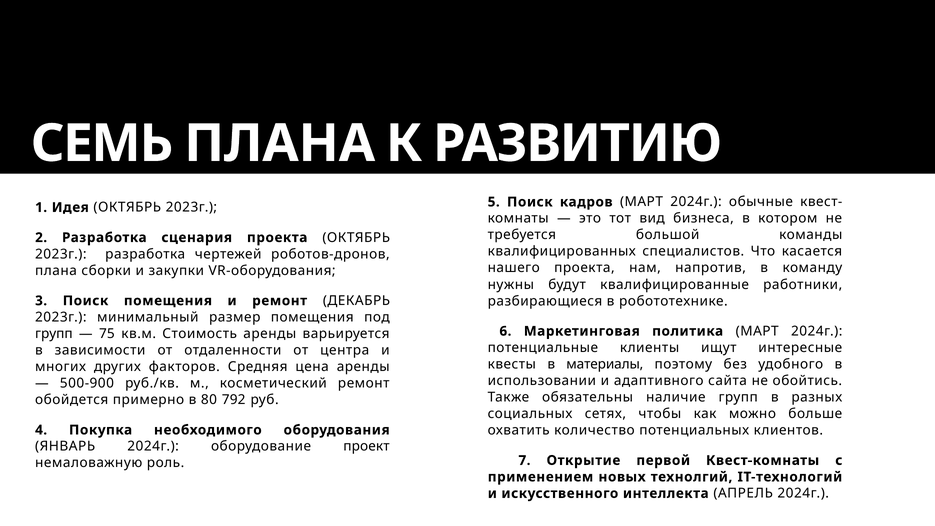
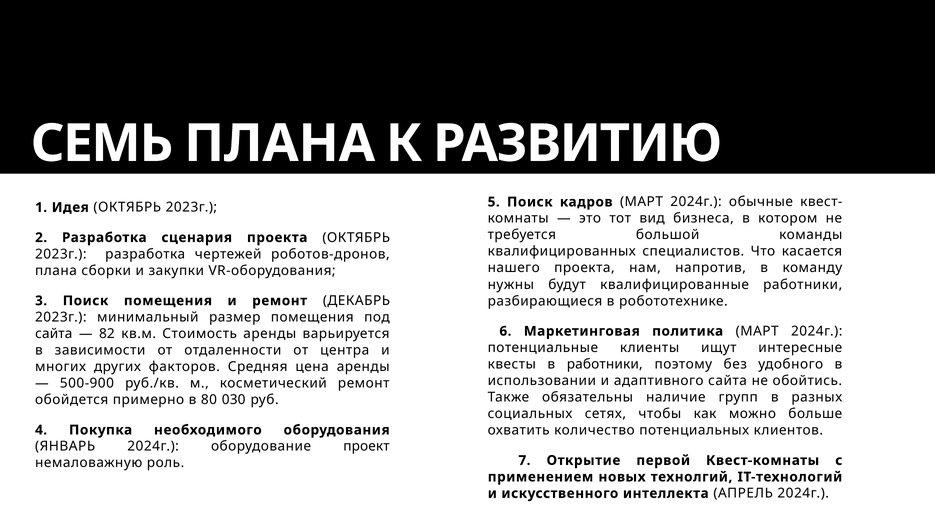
групп at (54, 334): групп -> сайта
75: 75 -> 82
в материалы: материалы -> работники
792: 792 -> 030
